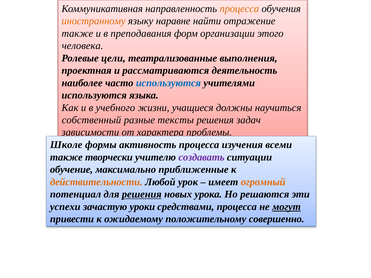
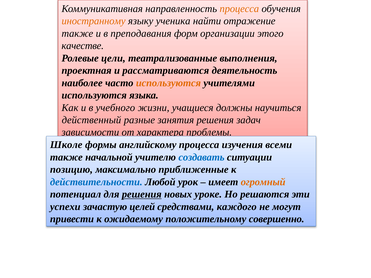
наравне: наравне -> ученика
человека: человека -> качестве
используются at (168, 83) colour: blue -> orange
собственный: собственный -> действенный
тексты: тексты -> занятия
активность: активность -> английскому
творчески: творчески -> начальной
создавать colour: purple -> blue
обучение: обучение -> позицию
действительности colour: orange -> blue
урока: урока -> уроке
уроки: уроки -> целей
средствами процесса: процесса -> каждого
могут underline: present -> none
